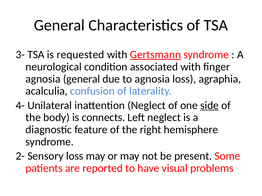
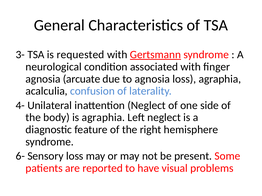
agnosia general: general -> arcuate
side underline: present -> none
is connects: connects -> agraphia
2-: 2- -> 6-
